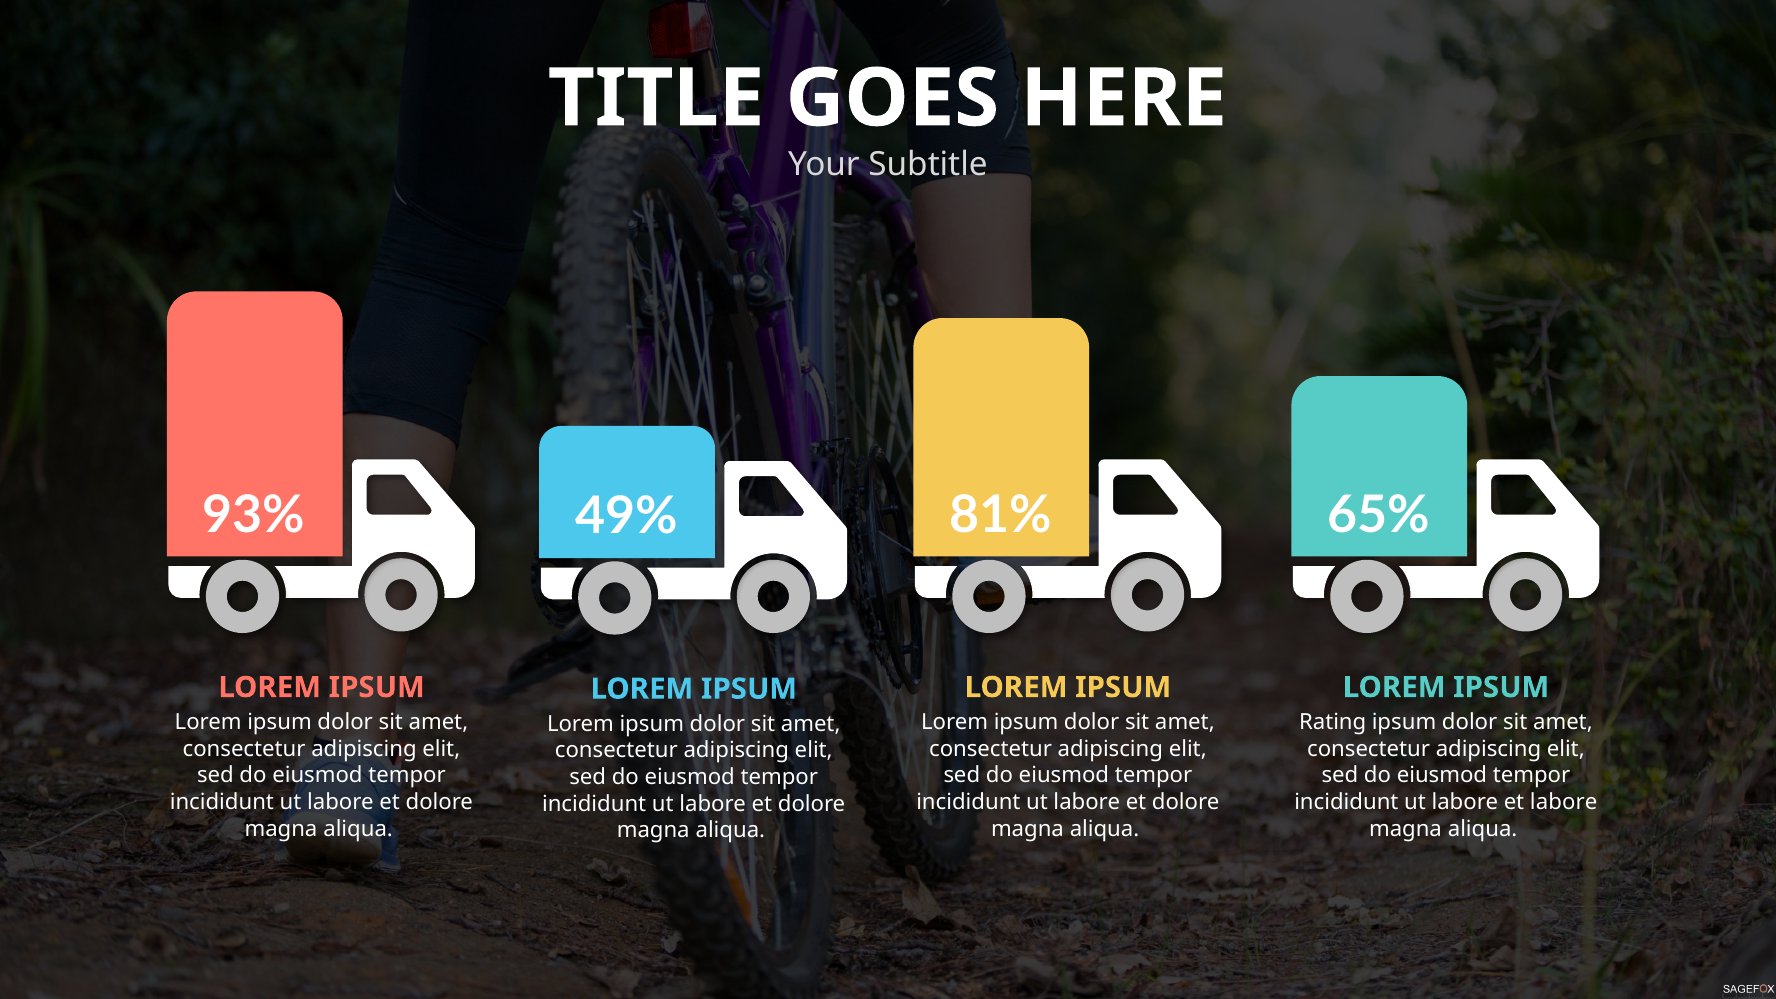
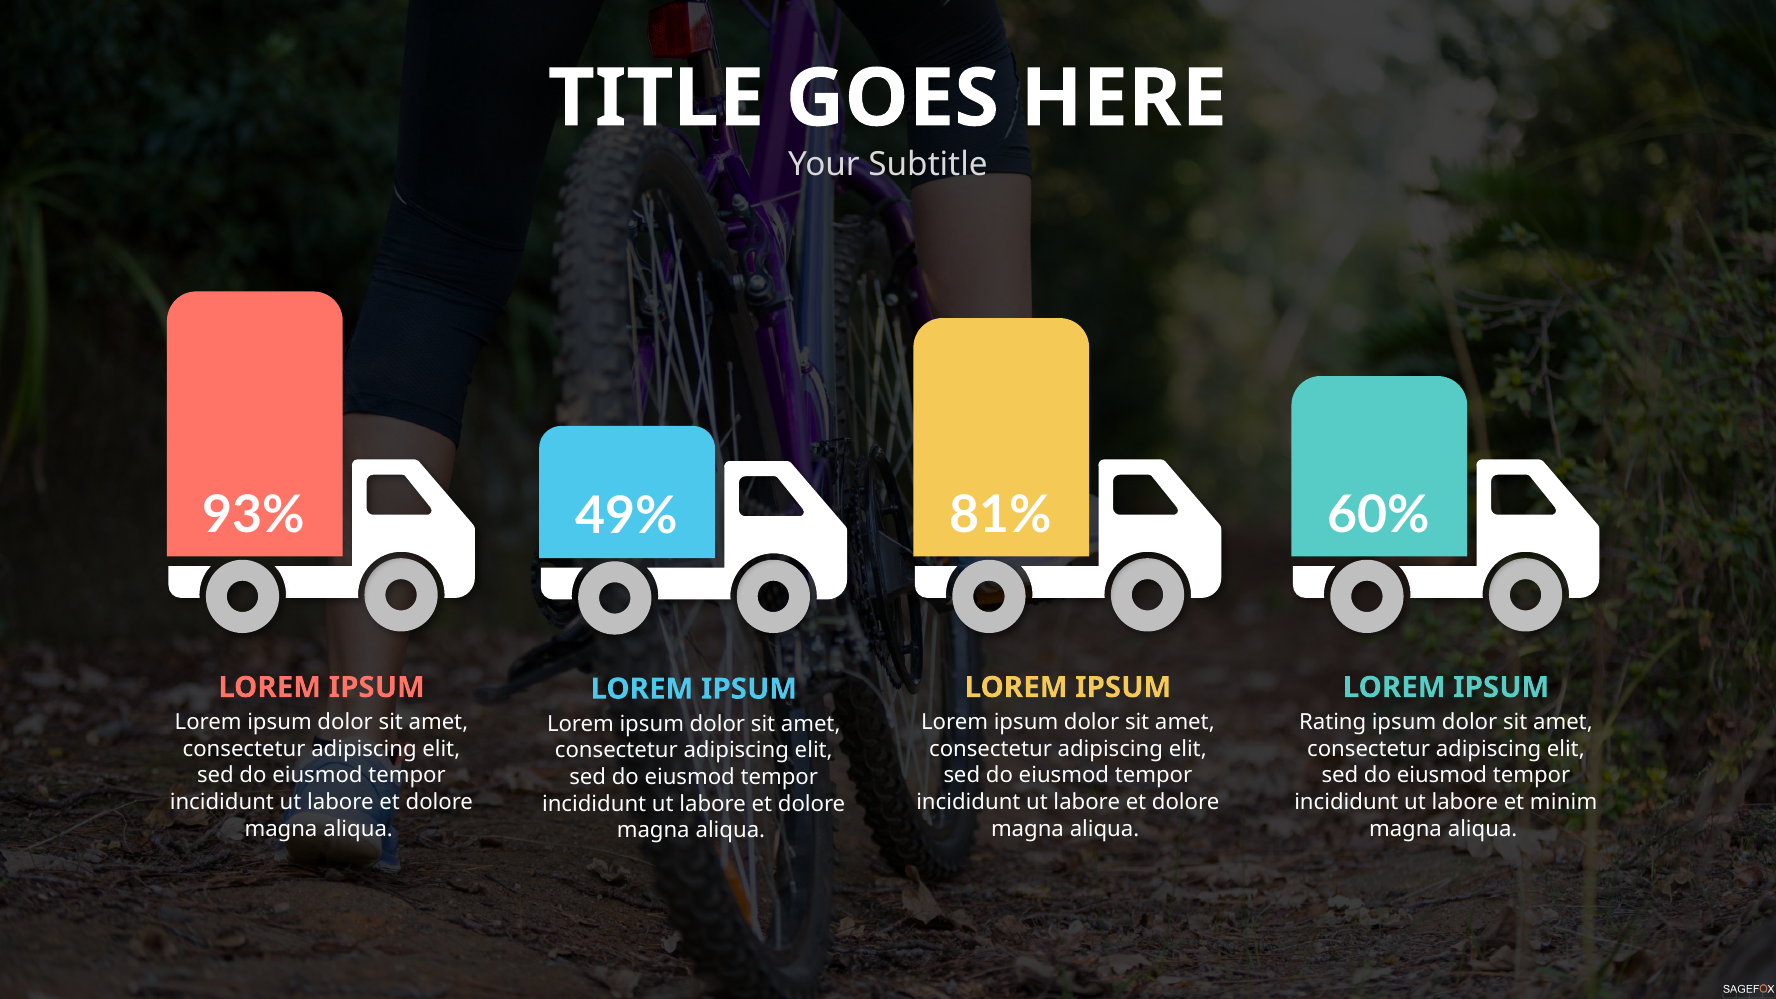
65%: 65% -> 60%
et labore: labore -> minim
